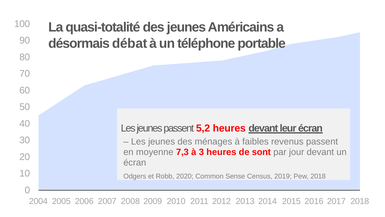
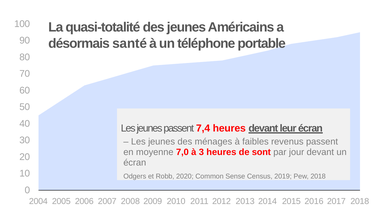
débat: débat -> santé
5,2: 5,2 -> 7,4
7,3: 7,3 -> 7,0
